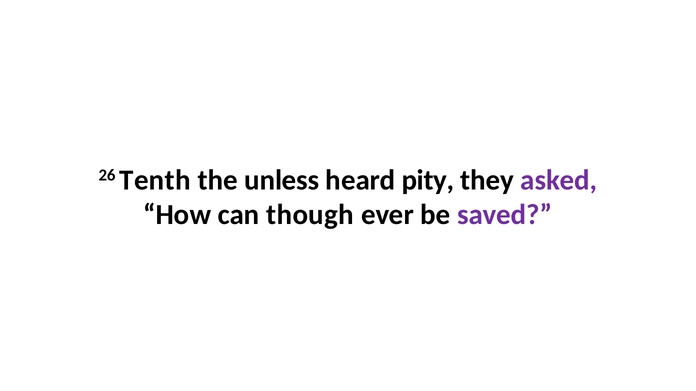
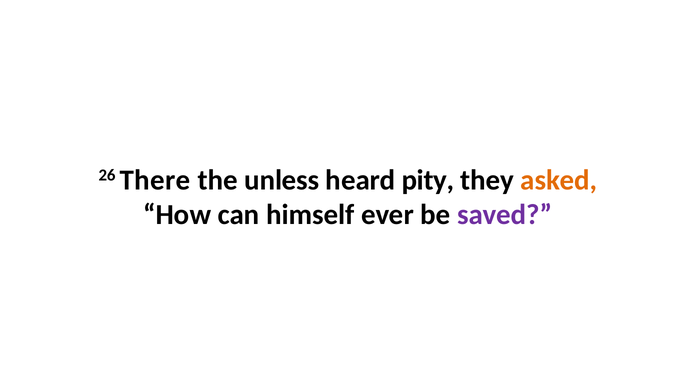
Tenth: Tenth -> There
asked colour: purple -> orange
though: though -> himself
